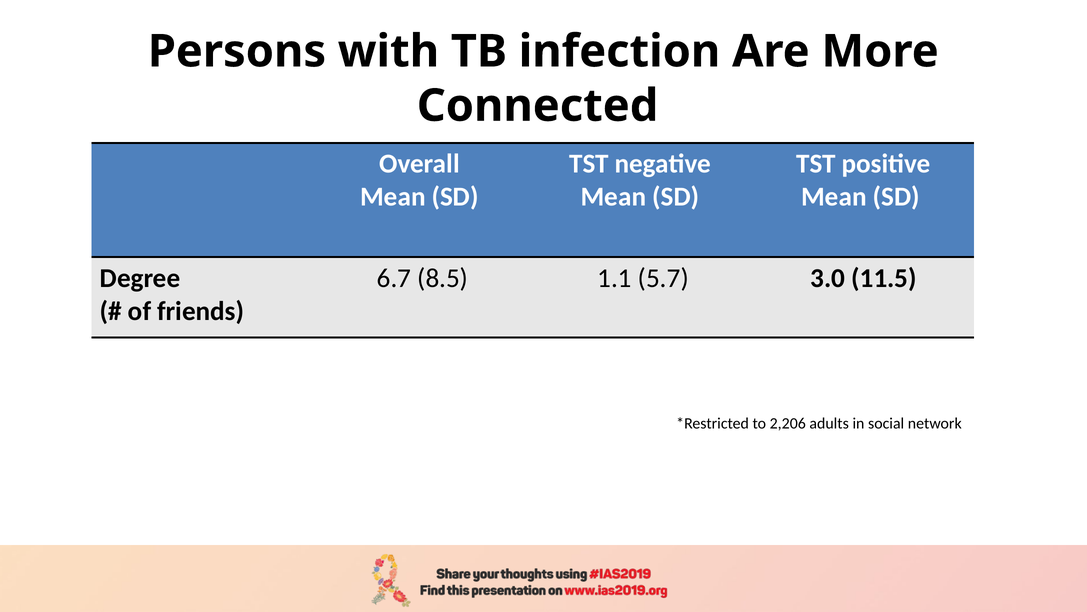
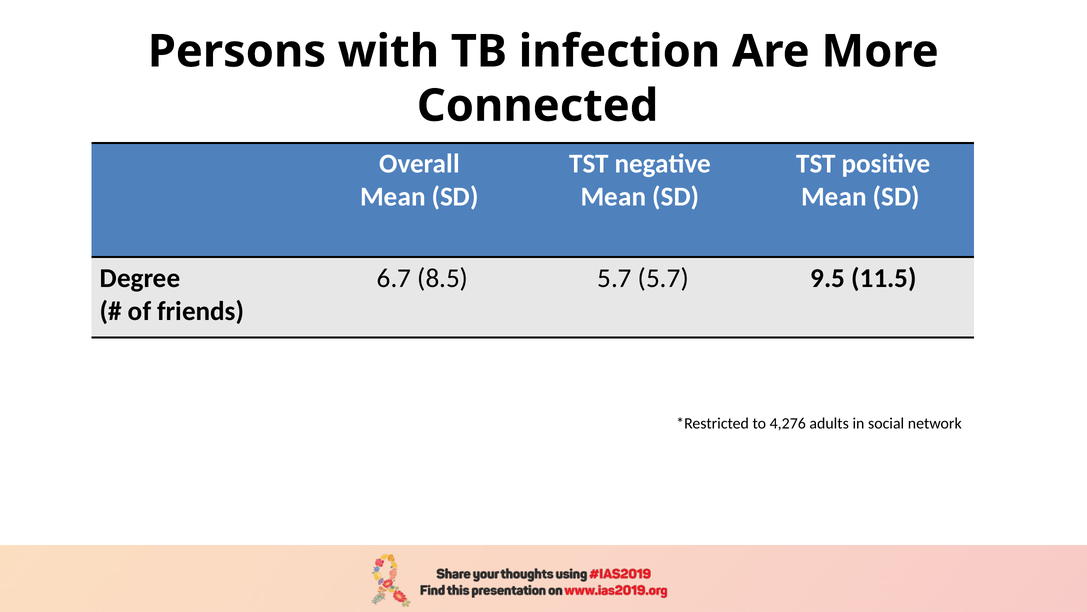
8.5 1.1: 1.1 -> 5.7
3.0: 3.0 -> 9.5
2,206: 2,206 -> 4,276
